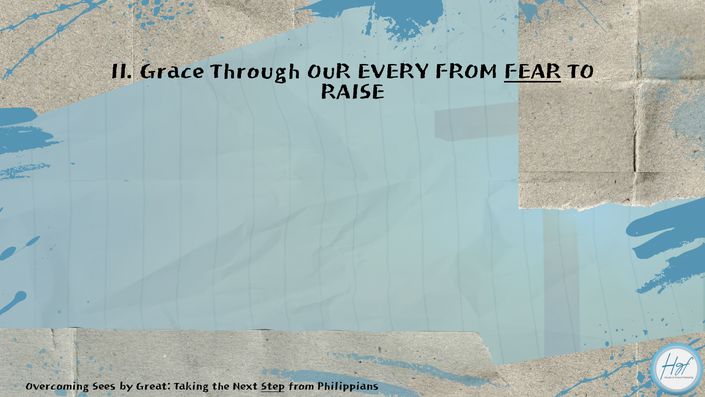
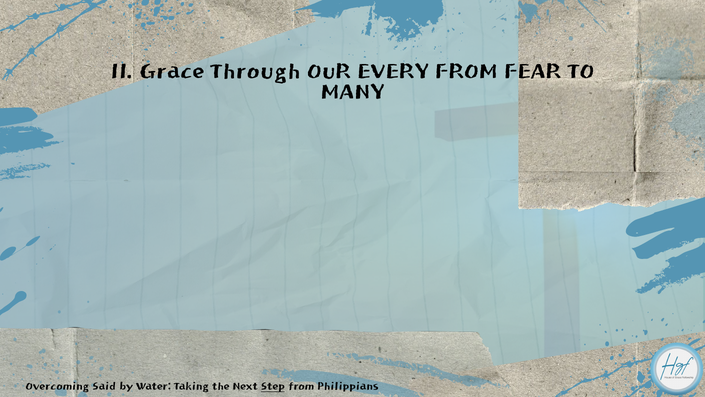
FEAR underline: present -> none
RAISE: RAISE -> MANY
Sees: Sees -> Said
Great: Great -> Water
